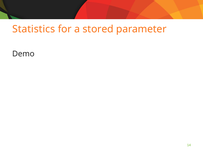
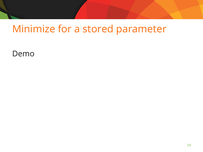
Statistics: Statistics -> Minimize
